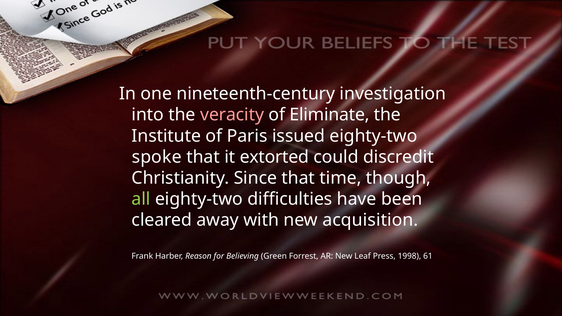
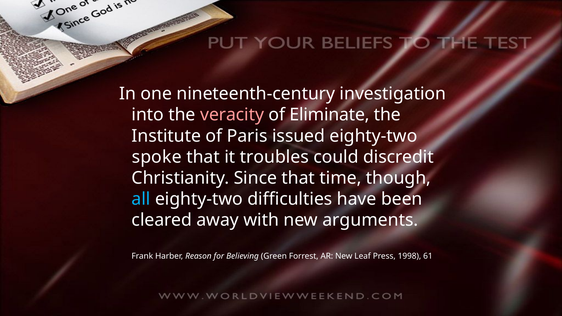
extorted: extorted -> troubles
all colour: light green -> light blue
acquisition: acquisition -> arguments
